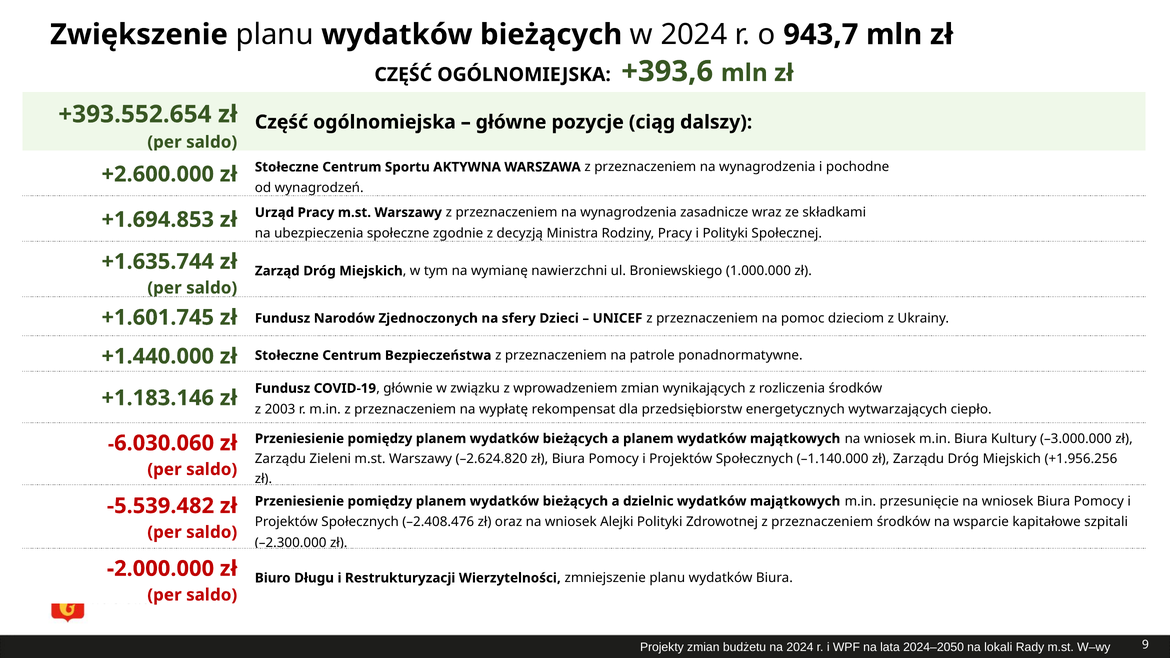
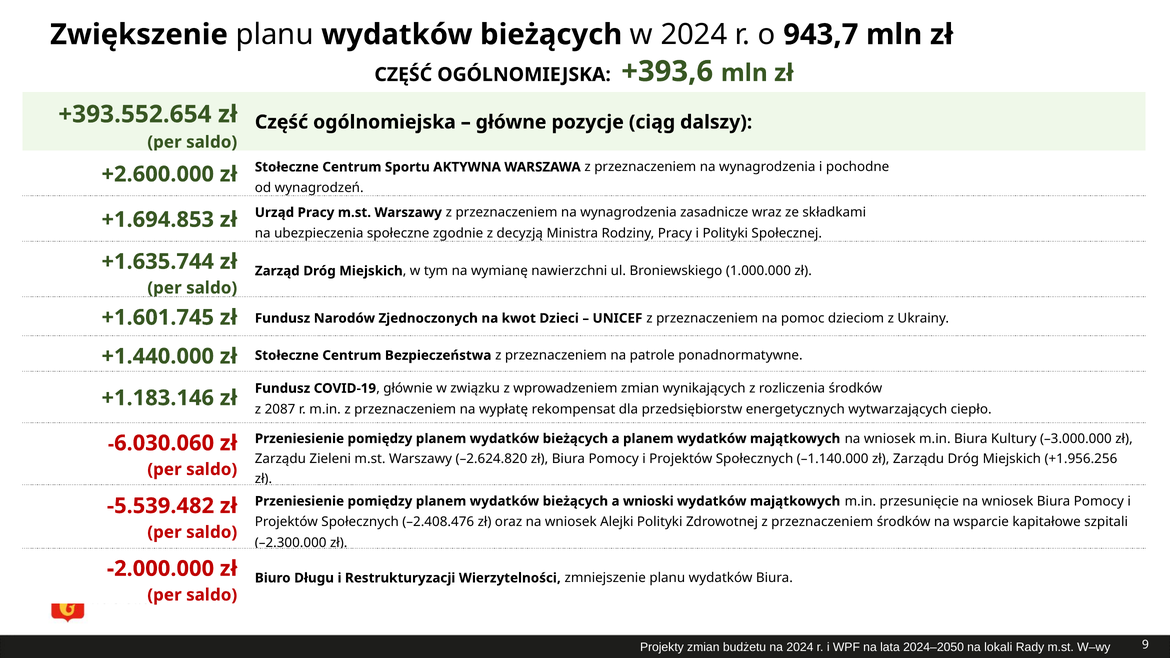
sfery: sfery -> kwot
2003: 2003 -> 2087
dzielnic: dzielnic -> wnioski
